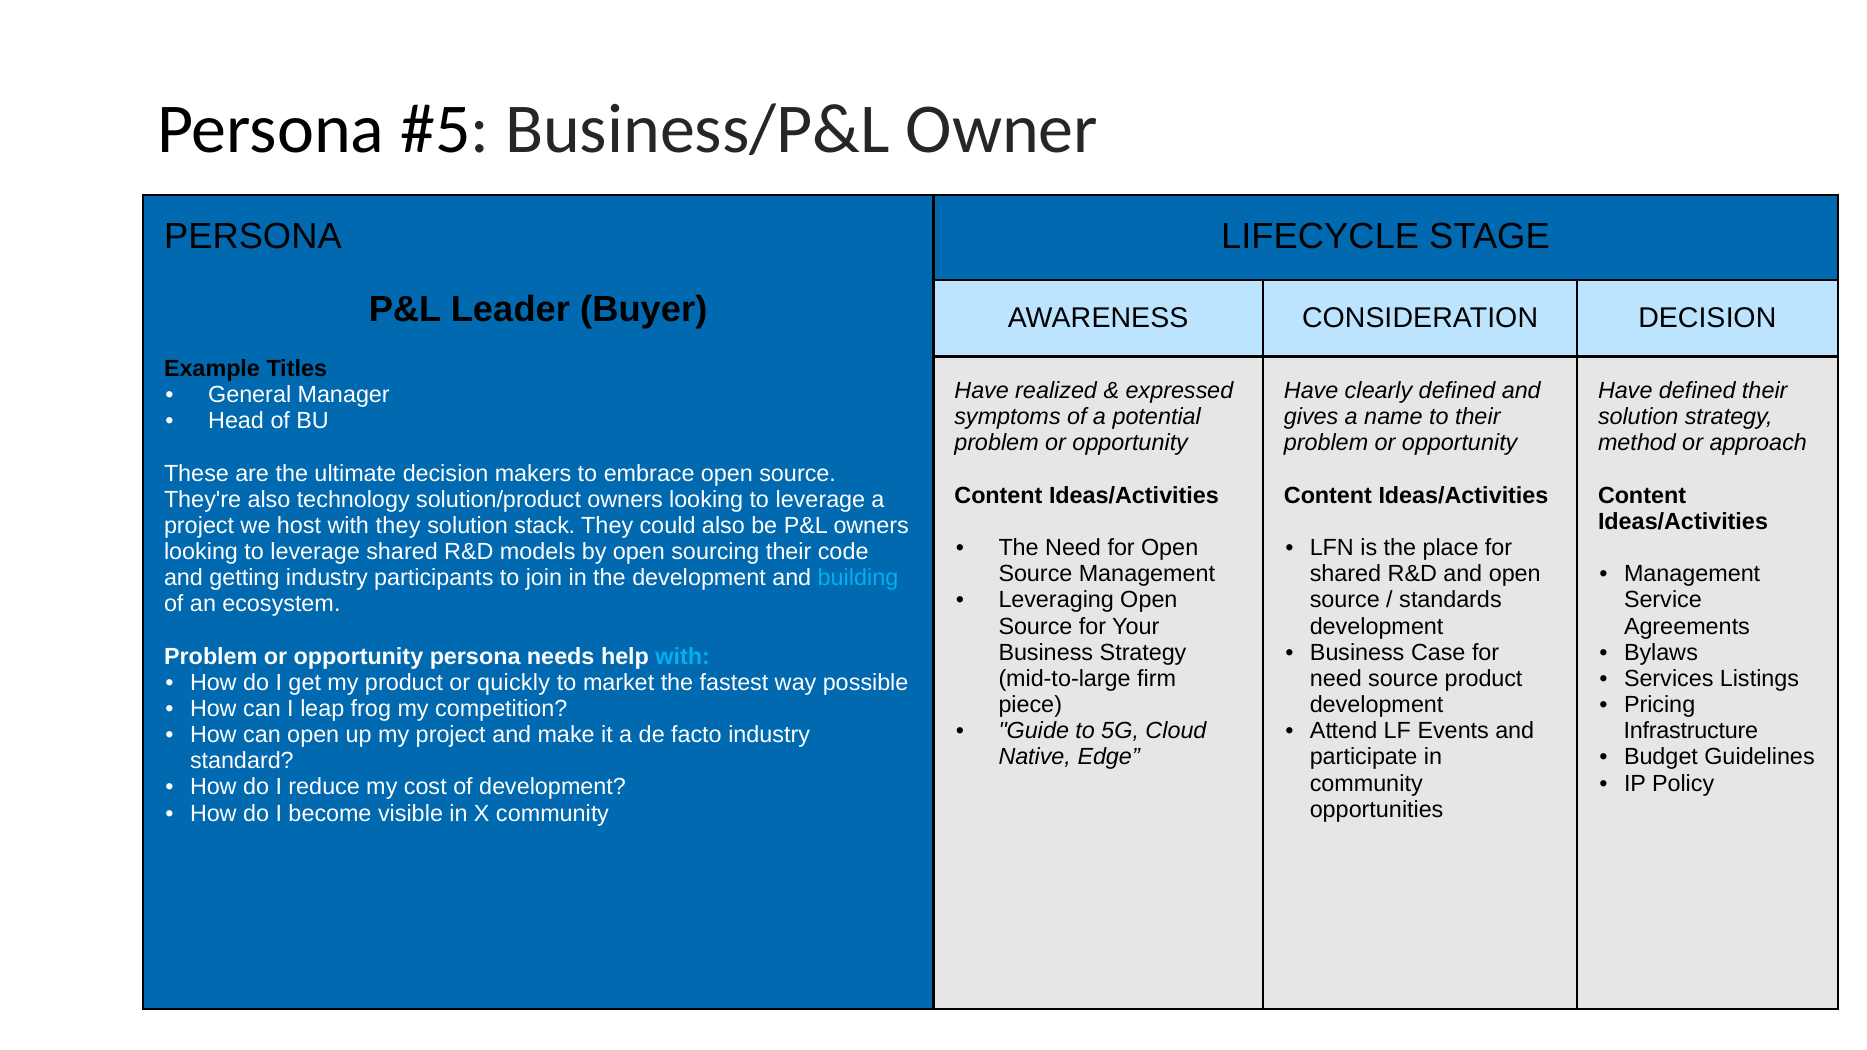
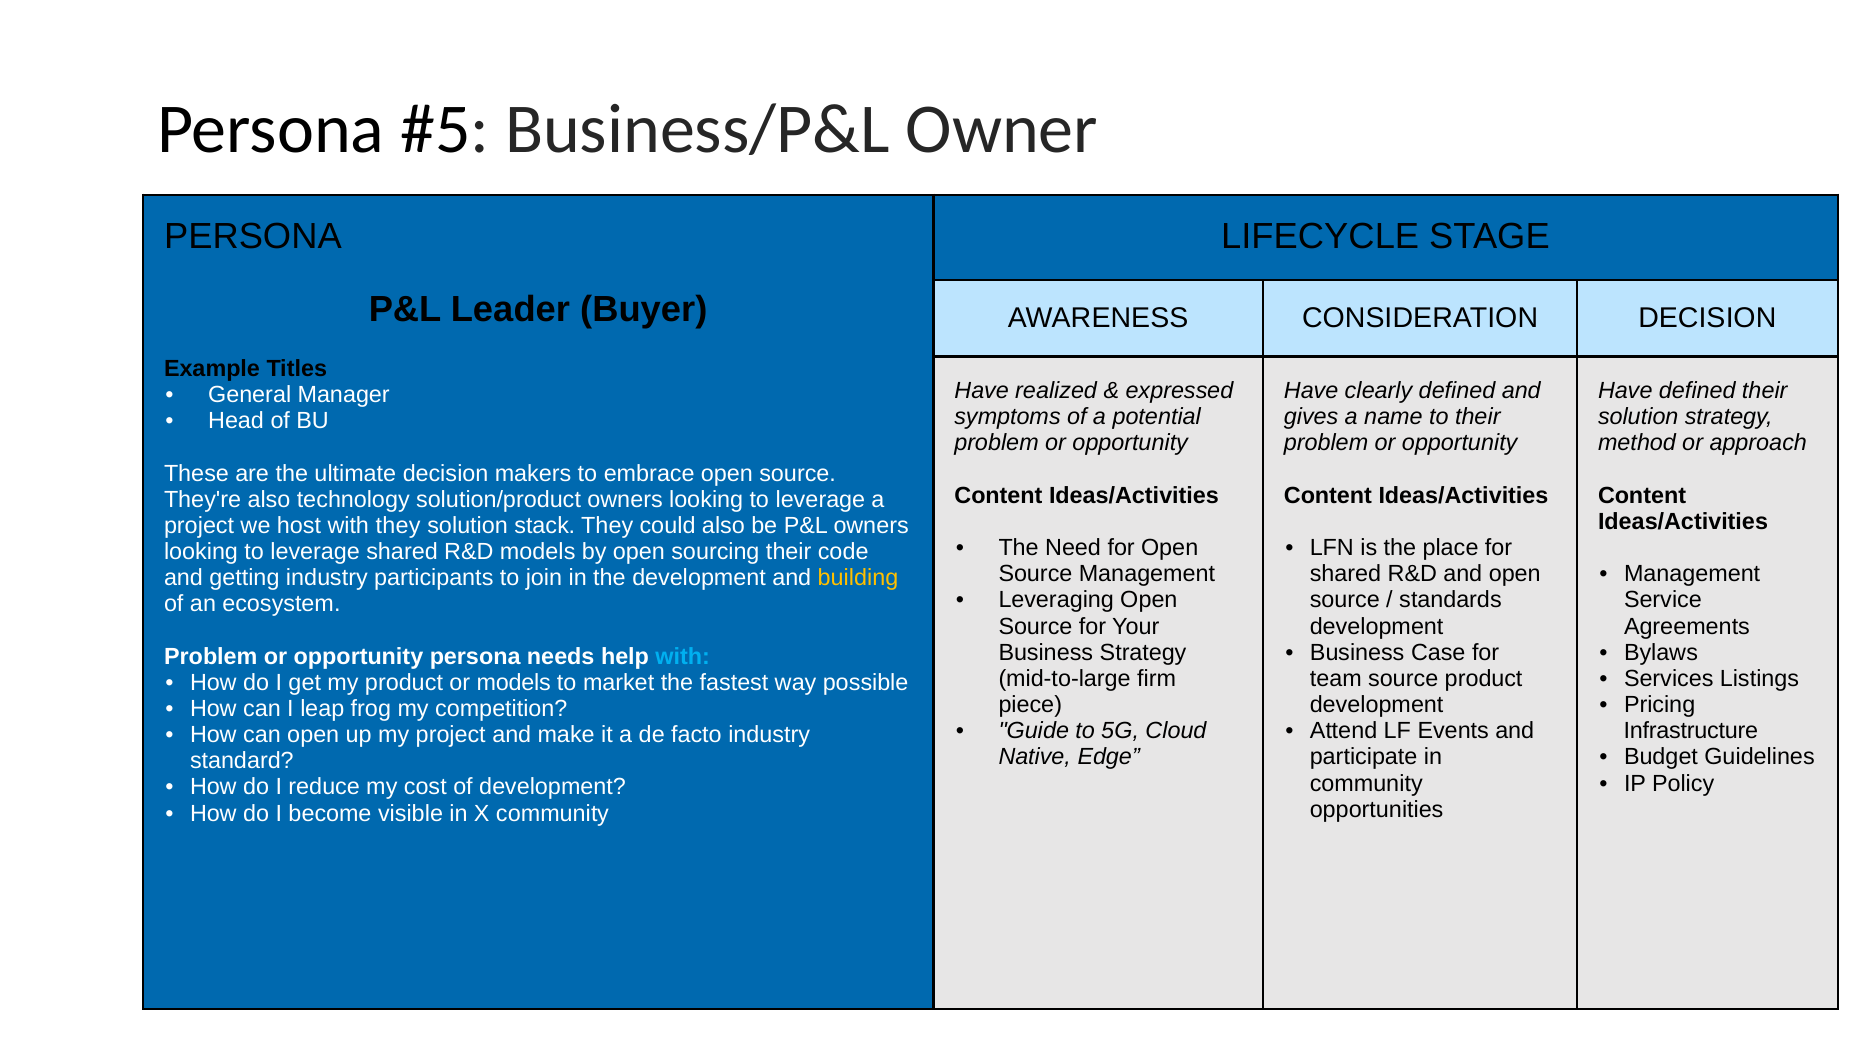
building colour: light blue -> yellow
need at (1336, 679): need -> team
or quickly: quickly -> models
